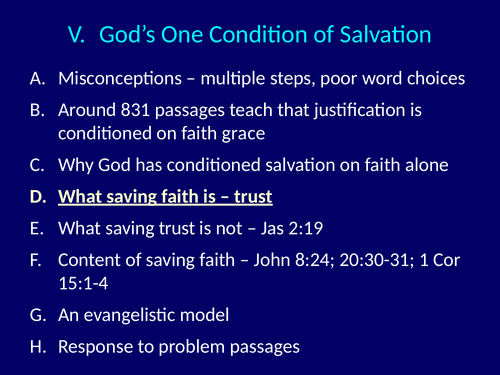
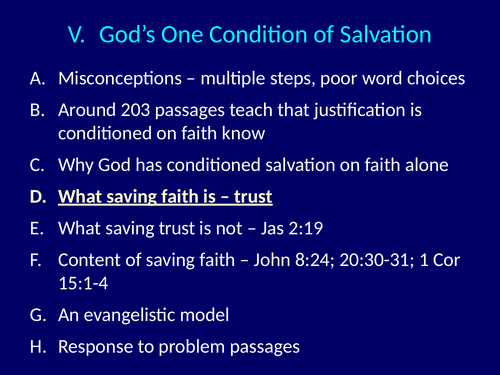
831: 831 -> 203
grace: grace -> know
